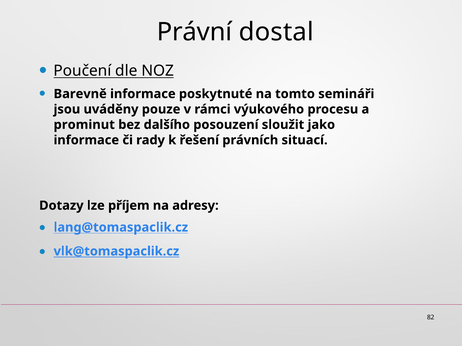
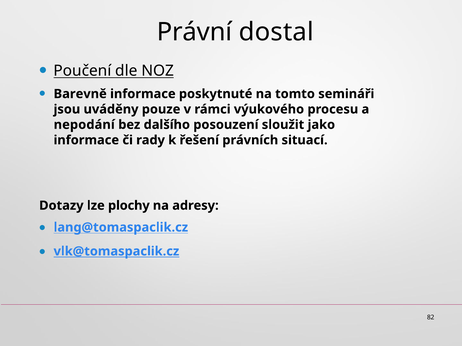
prominut: prominut -> nepodání
příjem: příjem -> plochy
